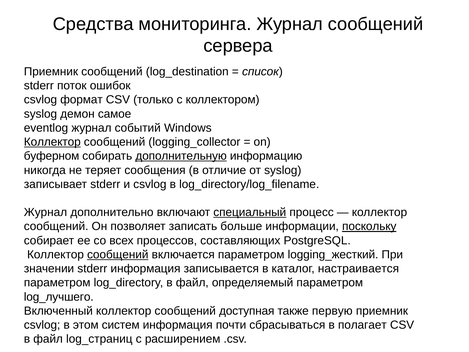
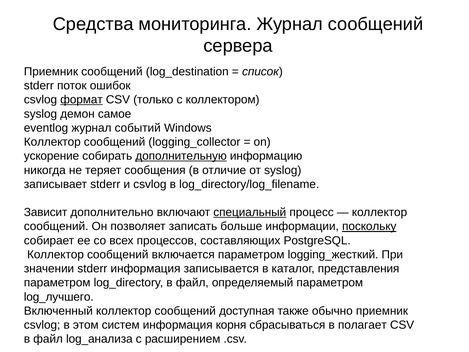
формат underline: none -> present
Коллектор at (52, 142) underline: present -> none
буферном: буферном -> ускорение
Журнал at (46, 212): Журнал -> Зависит
сообщений at (118, 254) underline: present -> none
настраивается: настраивается -> представления
первую: первую -> обычно
почти: почти -> корня
log_страниц: log_страниц -> log_анализа
